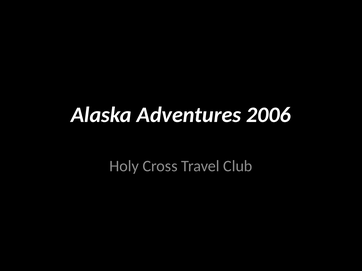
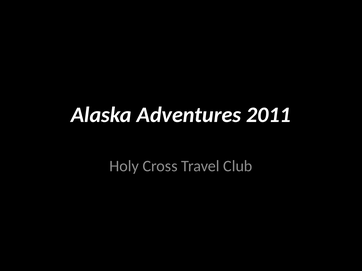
2006: 2006 -> 2011
